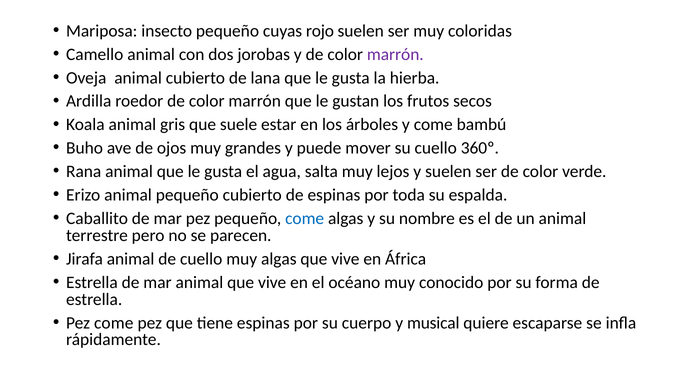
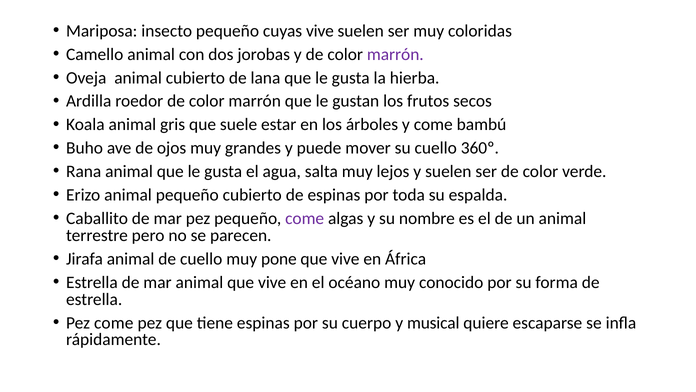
cuyas rojo: rojo -> vive
come at (305, 218) colour: blue -> purple
muy algas: algas -> pone
